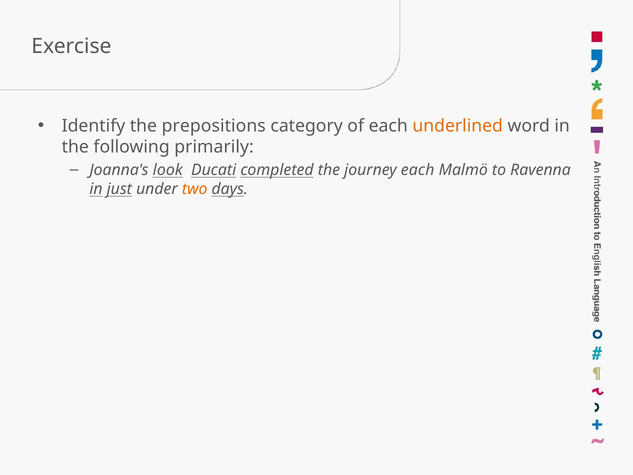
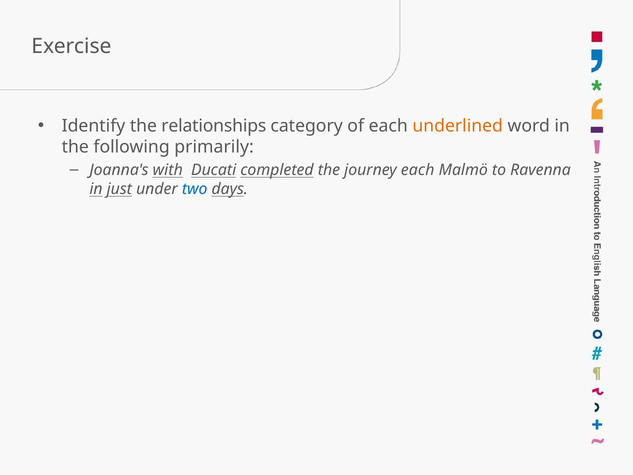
prepositions: prepositions -> relationships
look: look -> with
two colour: orange -> blue
